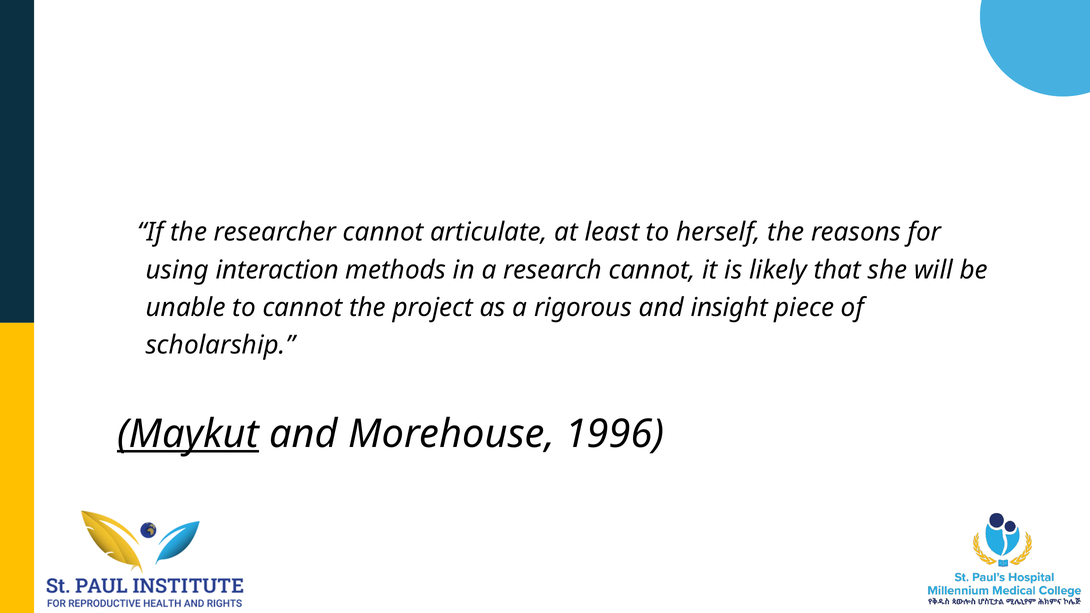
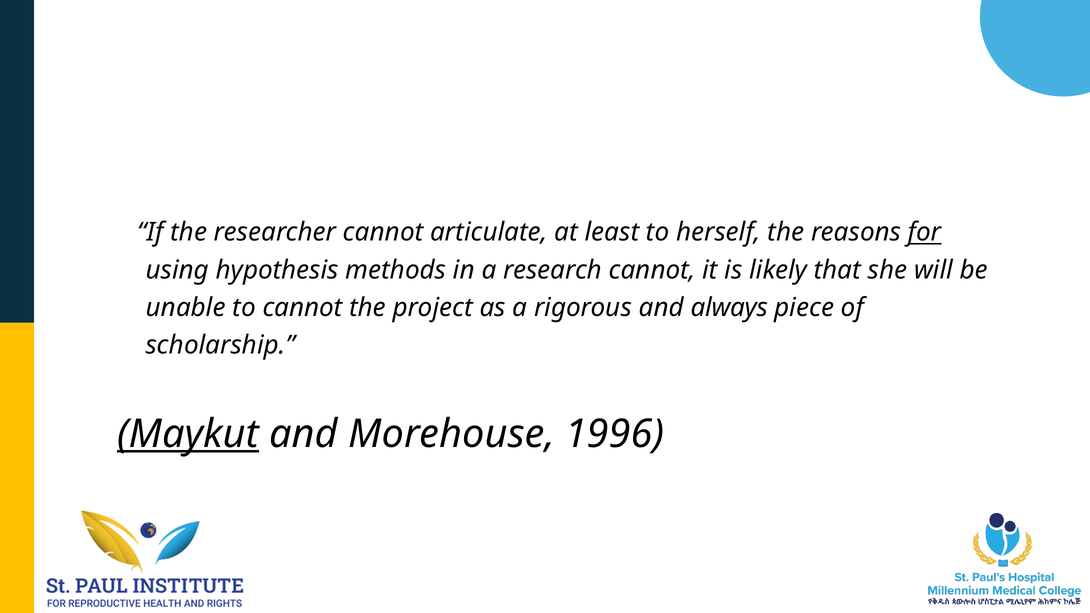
for underline: none -> present
interaction: interaction -> hypothesis
insight: insight -> always
